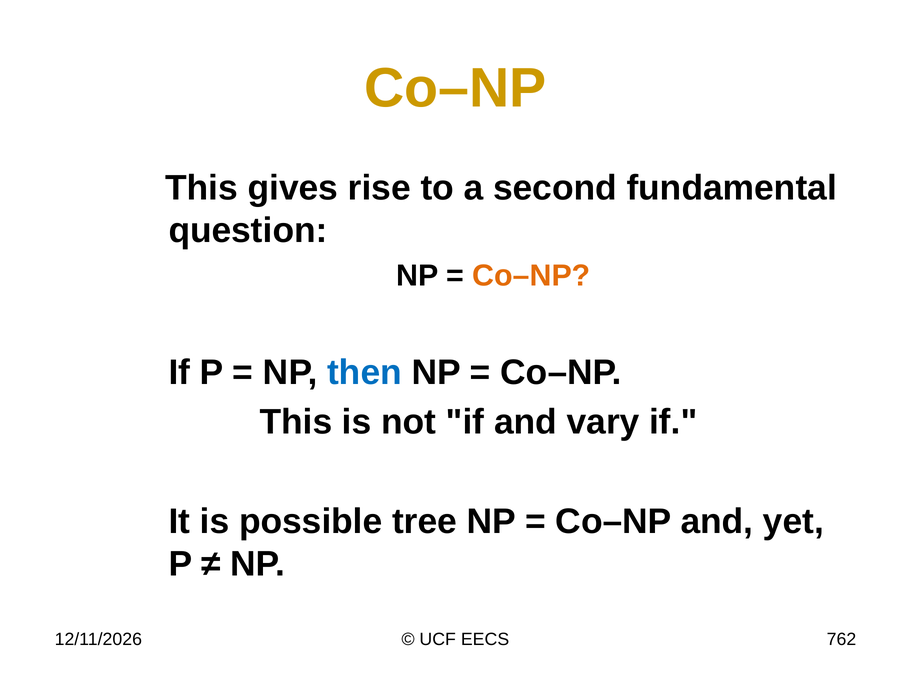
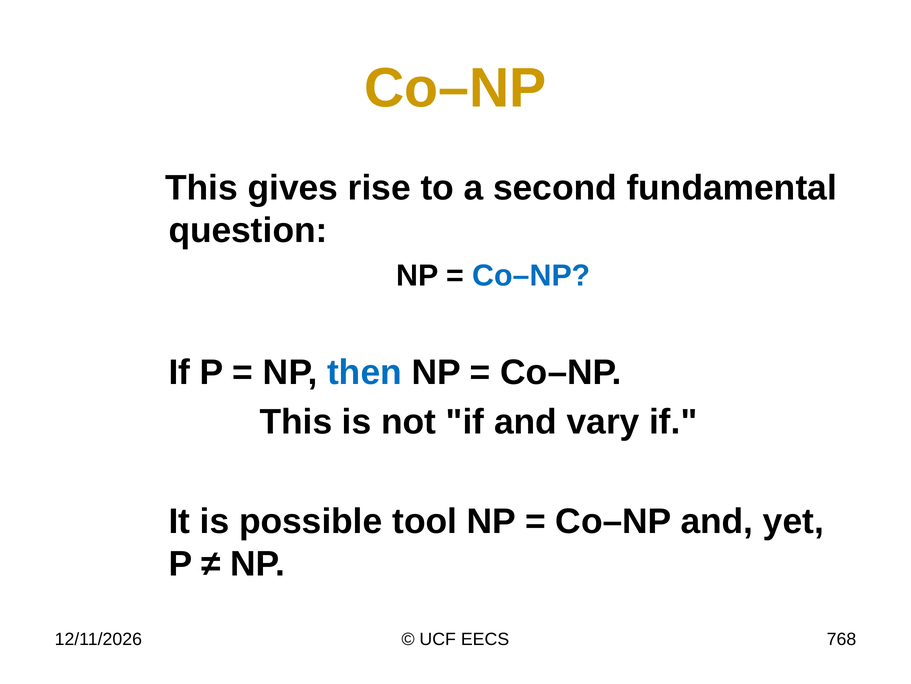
Co–NP at (531, 275) colour: orange -> blue
tree: tree -> tool
762: 762 -> 768
